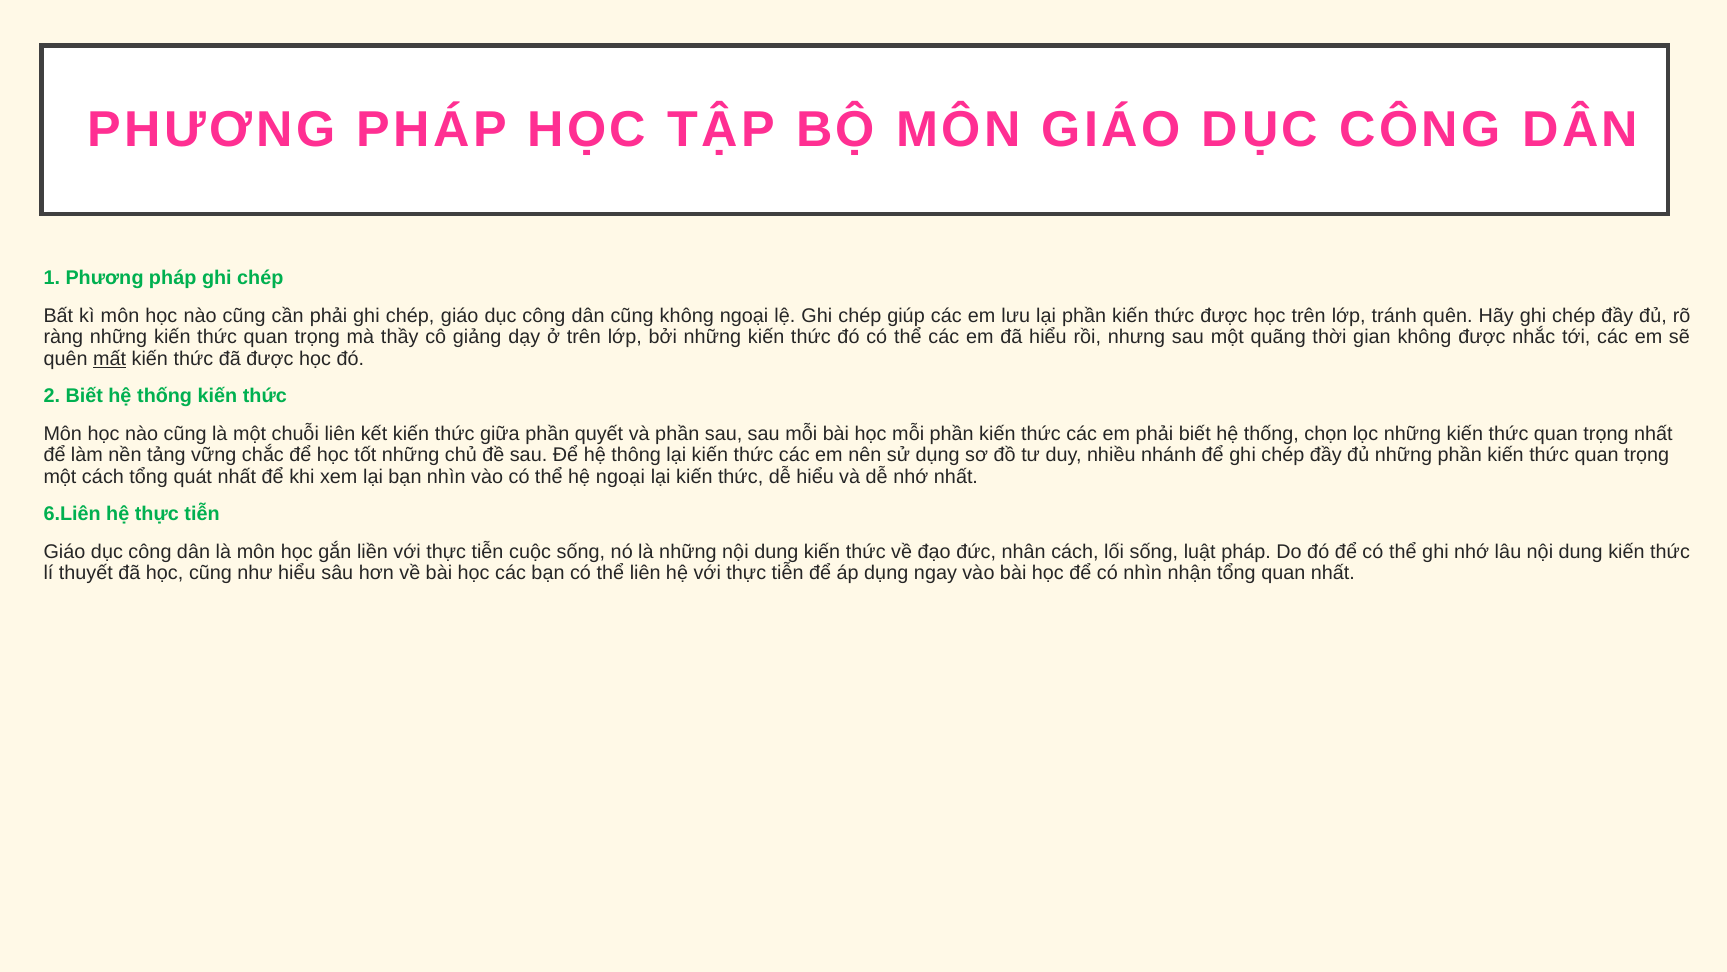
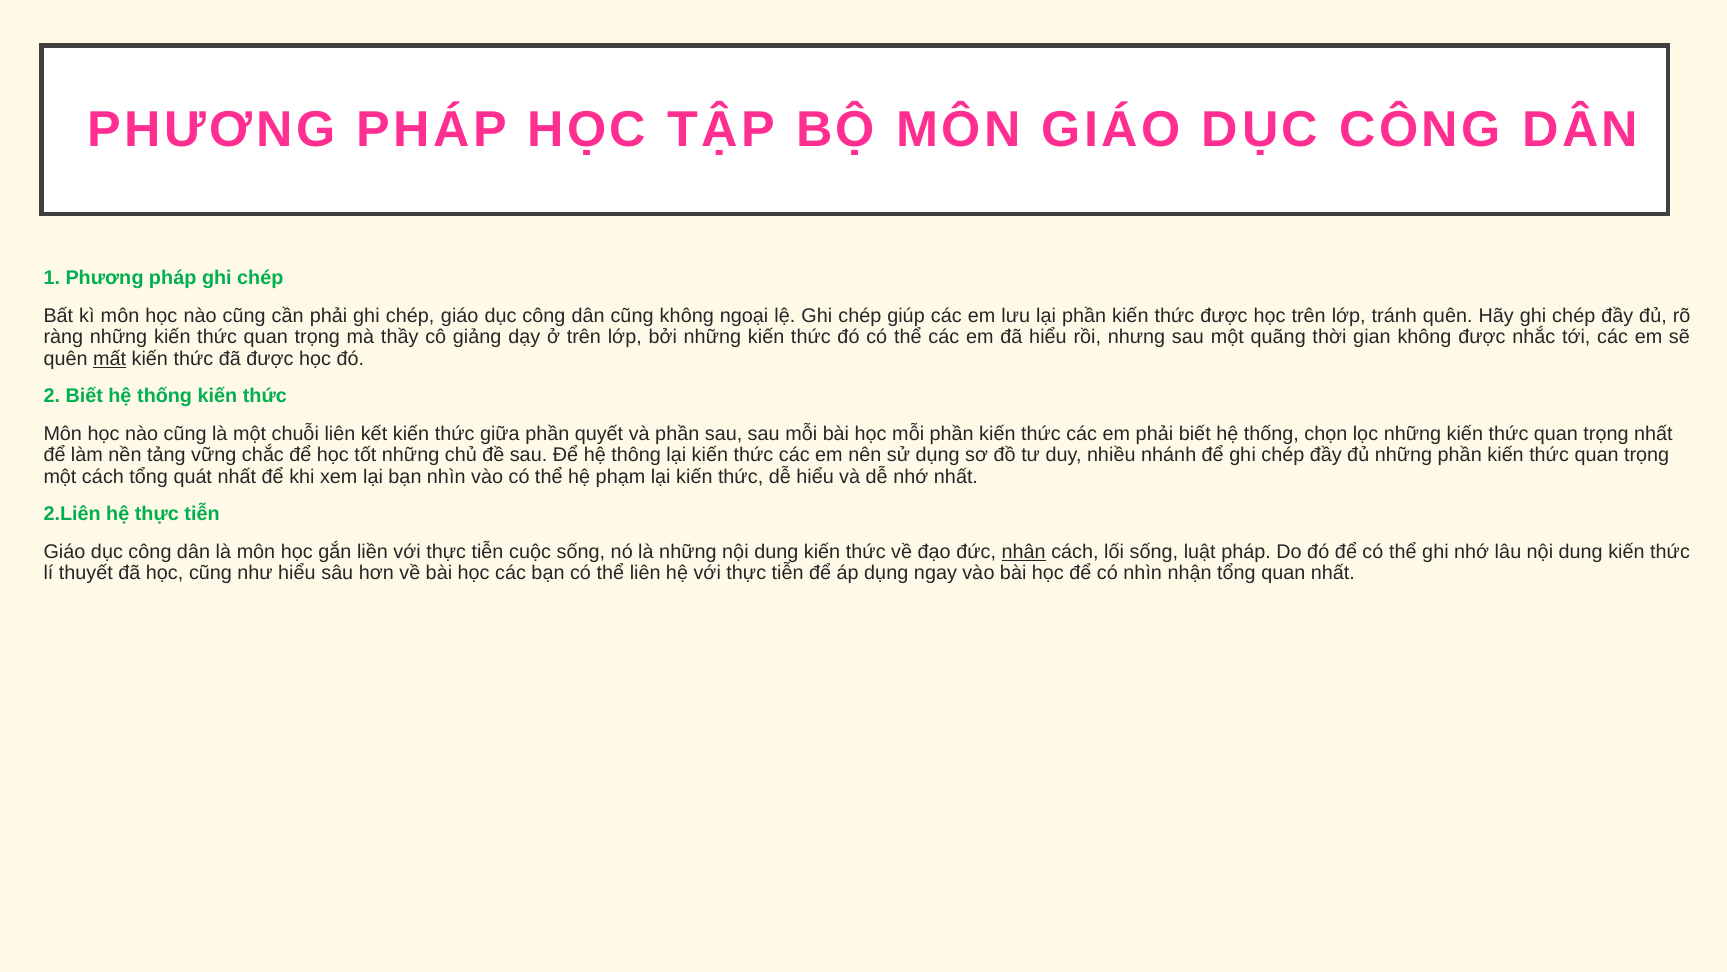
hệ ngoại: ngoại -> phạm
6.Liên: 6.Liên -> 2.Liên
nhân underline: none -> present
